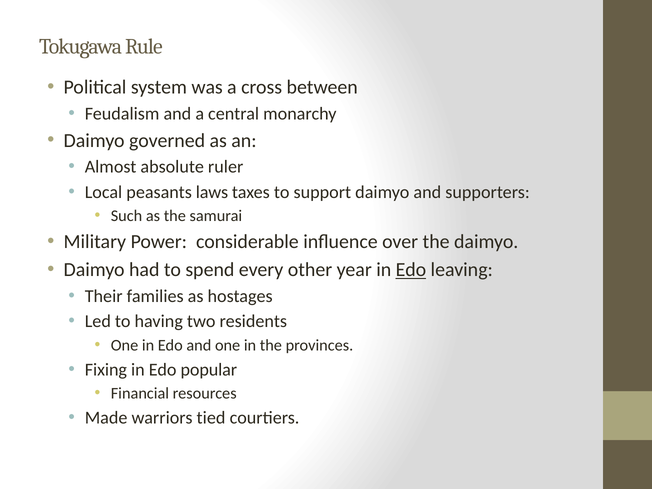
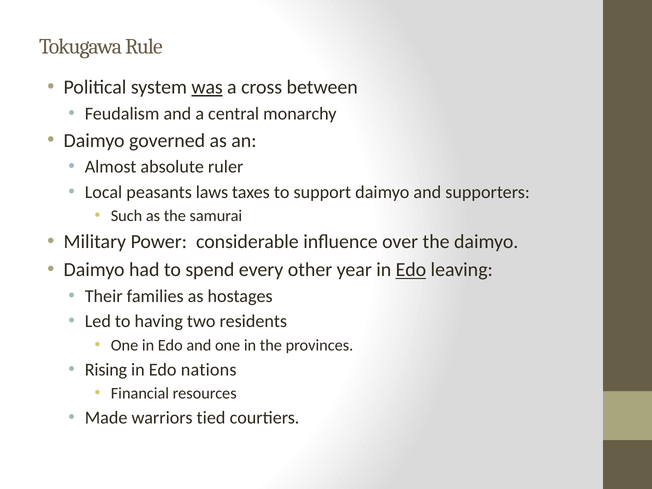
was underline: none -> present
Fixing: Fixing -> Rising
popular: popular -> nations
